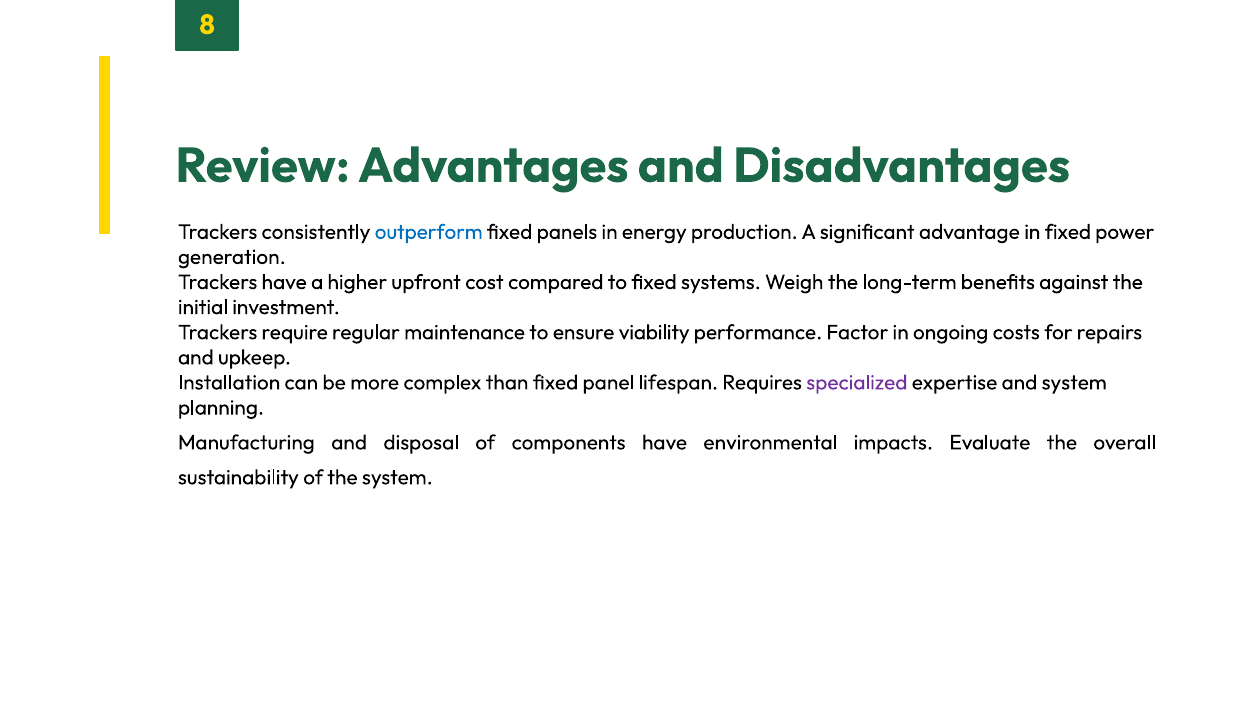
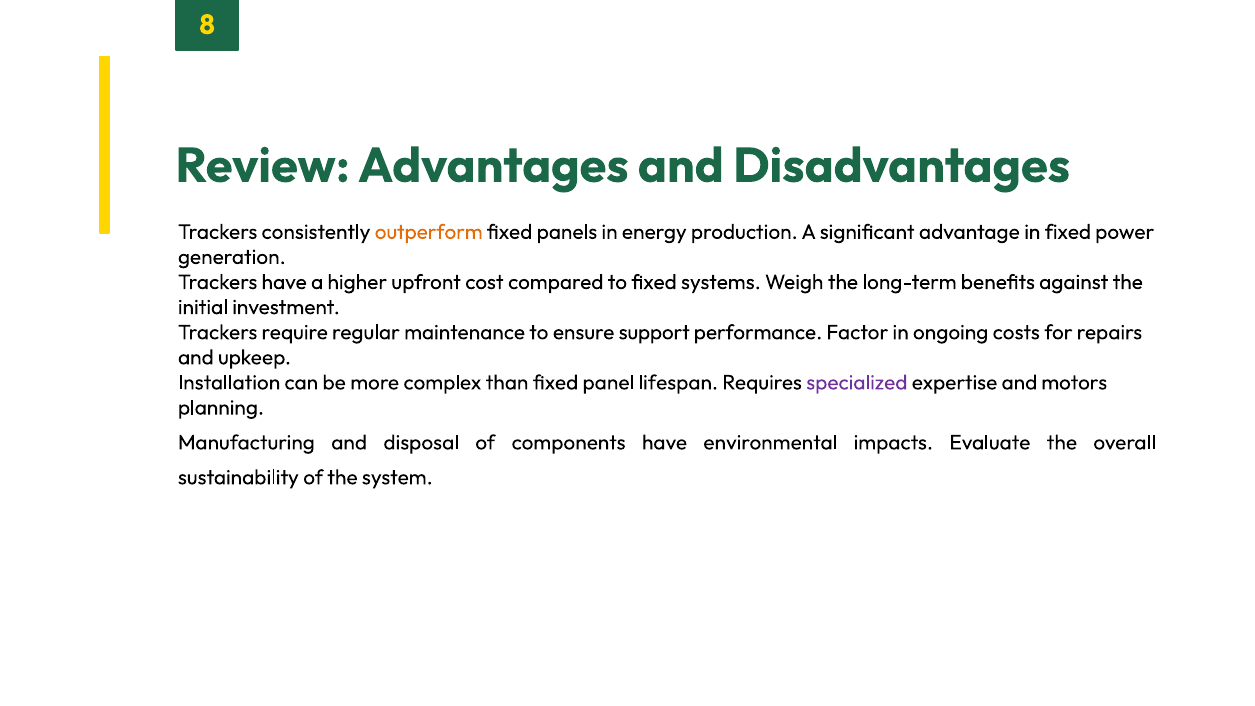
outperform colour: blue -> orange
viability: viability -> support
and system: system -> motors
